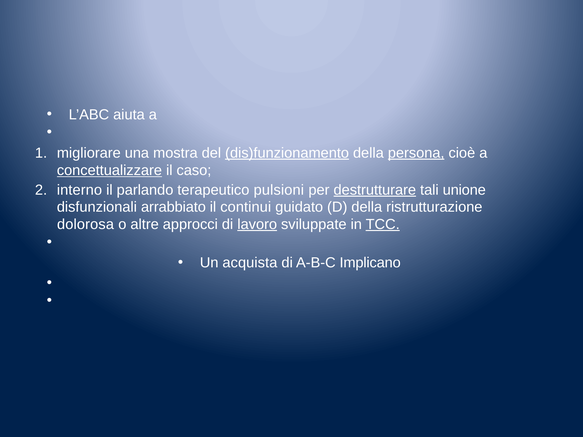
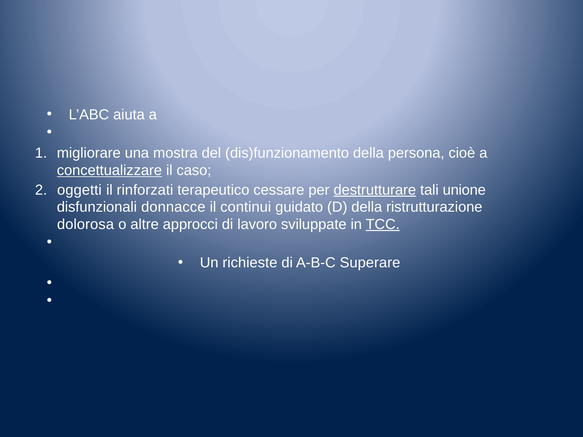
dis)funzionamento underline: present -> none
persona underline: present -> none
interno: interno -> oggetti
parlando: parlando -> rinforzati
pulsioni: pulsioni -> cessare
arrabbiato: arrabbiato -> donnacce
lavoro underline: present -> none
acquista: acquista -> richieste
Implicano: Implicano -> Superare
